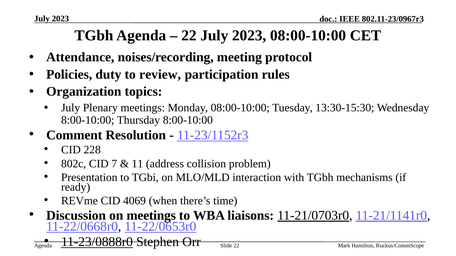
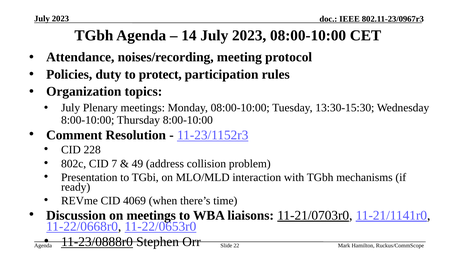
22 at (189, 36): 22 -> 14
review: review -> protect
11: 11 -> 49
